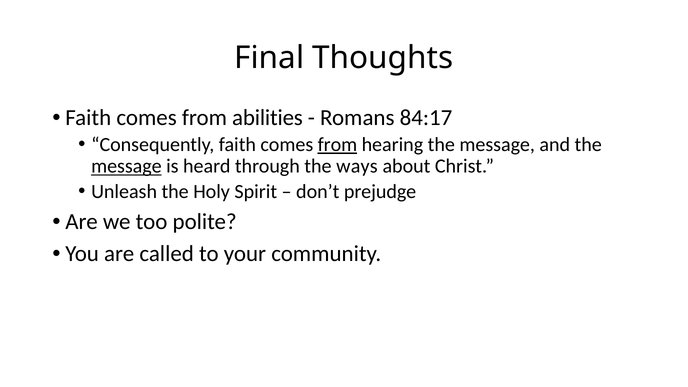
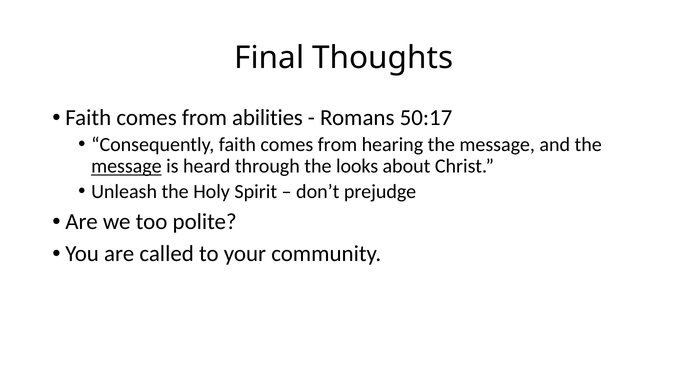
84:17: 84:17 -> 50:17
from at (337, 145) underline: present -> none
ways: ways -> looks
